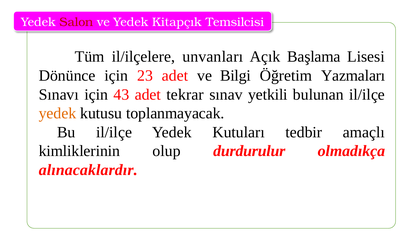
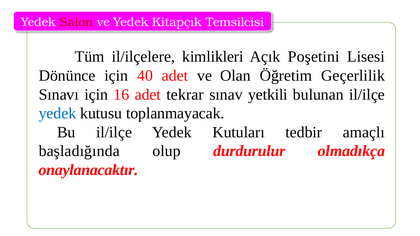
unvanları: unvanları -> kimlikleri
Başlama: Başlama -> Poşetini
23: 23 -> 40
Bilgi: Bilgi -> Olan
Yazmaları: Yazmaları -> Geçerlilik
43: 43 -> 16
yedek at (57, 113) colour: orange -> blue
kimliklerinin: kimliklerinin -> başladığında
alınacaklardır: alınacaklardır -> onaylanacaktır
